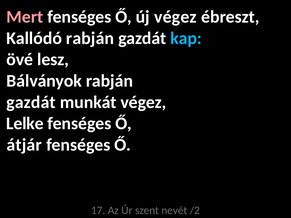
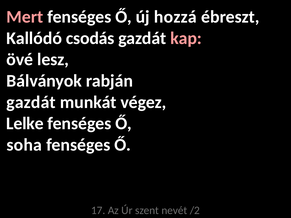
új végez: végez -> hozzá
Kallódó rabján: rabján -> csodás
kap colour: light blue -> pink
átjár: átjár -> soha
